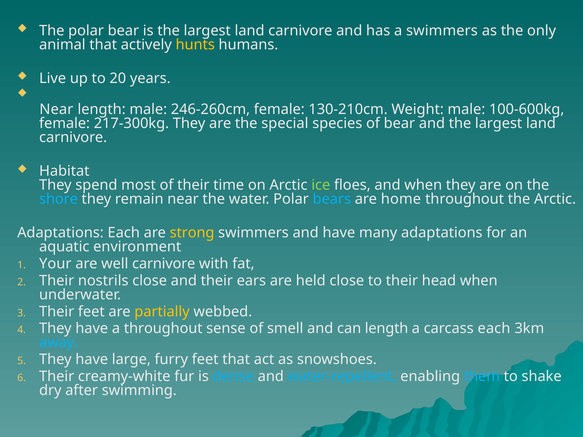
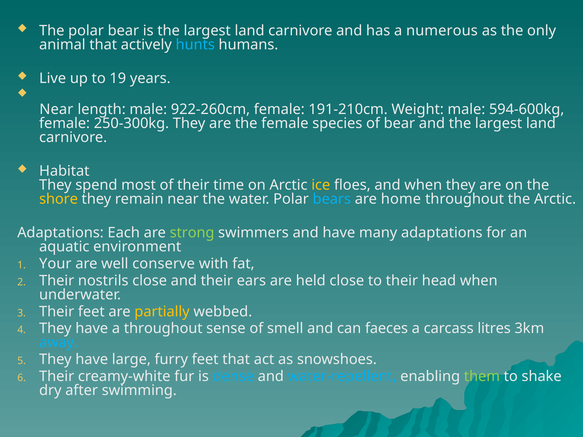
a swimmers: swimmers -> numerous
hunts colour: yellow -> light blue
20: 20 -> 19
246-260cm: 246-260cm -> 922-260cm
130-210cm: 130-210cm -> 191-210cm
100-600kg: 100-600kg -> 594-600kg
217-300kg: 217-300kg -> 250-300kg
the special: special -> female
ice colour: light green -> yellow
shore colour: light blue -> yellow
strong colour: yellow -> light green
well carnivore: carnivore -> conserve
can length: length -> faeces
carcass each: each -> litres
them colour: light blue -> light green
